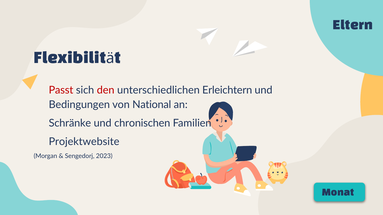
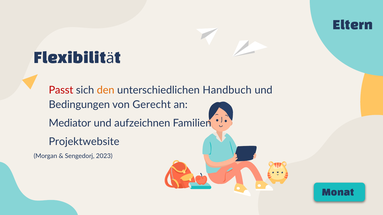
den colour: red -> orange
Erleichtern: Erleichtern -> Handbuch
National: National -> Gerecht
Schränke: Schränke -> Mediator
chronischen: chronischen -> aufzeichnen
